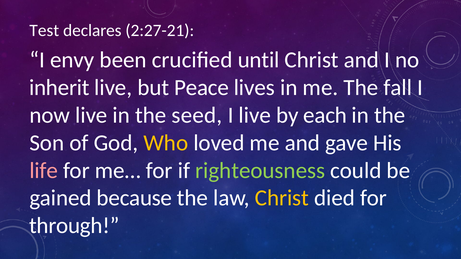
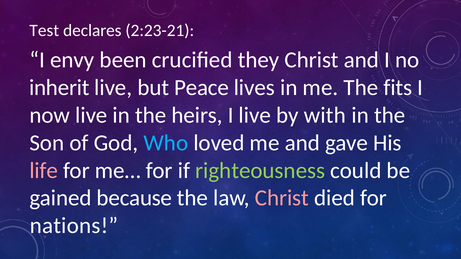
2:27-21: 2:27-21 -> 2:23-21
until: until -> they
fall: fall -> fits
seed: seed -> heirs
each: each -> with
Who colour: yellow -> light blue
Christ at (282, 198) colour: yellow -> pink
through: through -> nations
